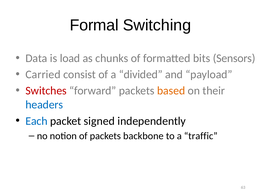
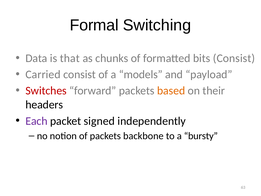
load: load -> that
bits Sensors: Sensors -> Consist
divided: divided -> models
headers colour: blue -> black
Each colour: blue -> purple
traffic: traffic -> bursty
